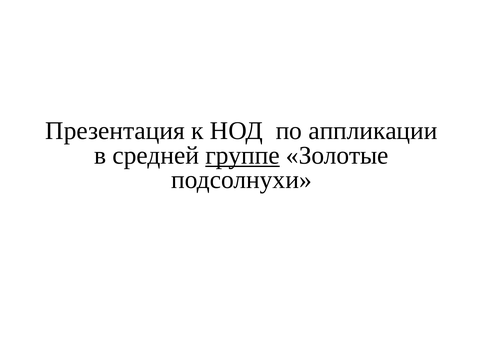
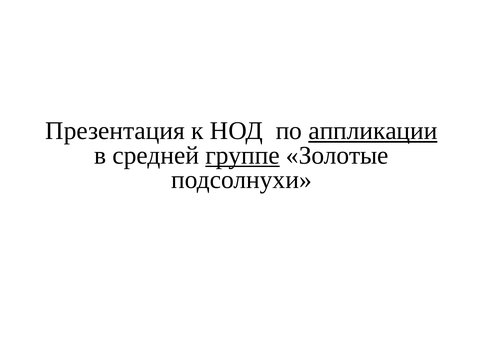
аппликации underline: none -> present
